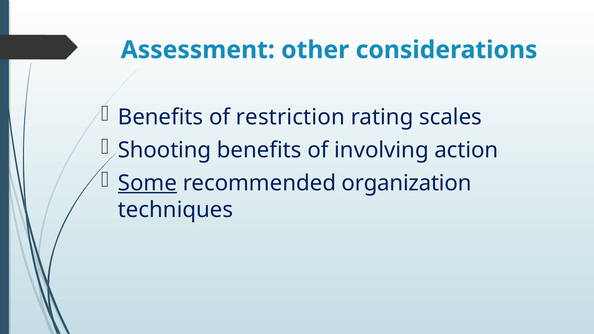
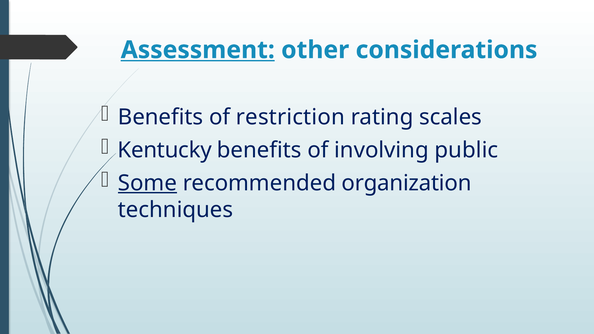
Assessment underline: none -> present
Shooting: Shooting -> Kentucky
action: action -> public
